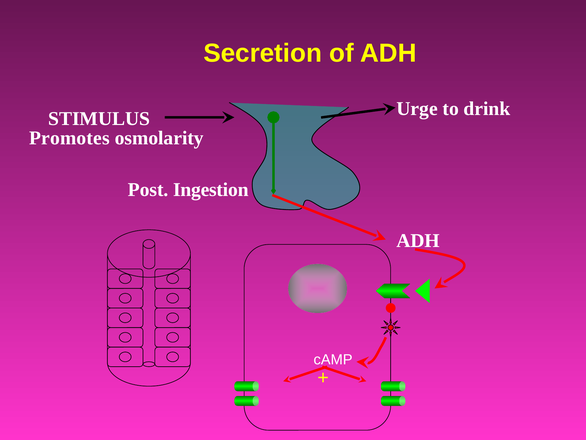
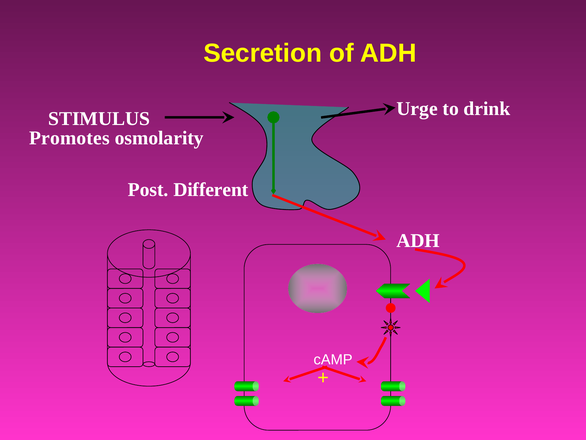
Ingestion: Ingestion -> Different
